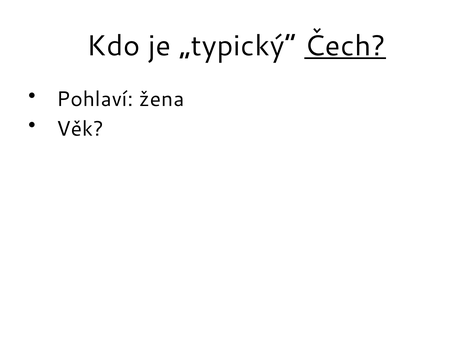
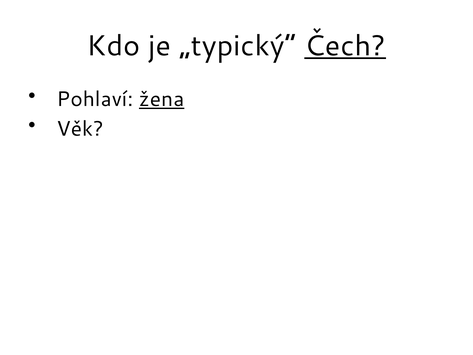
žena underline: none -> present
